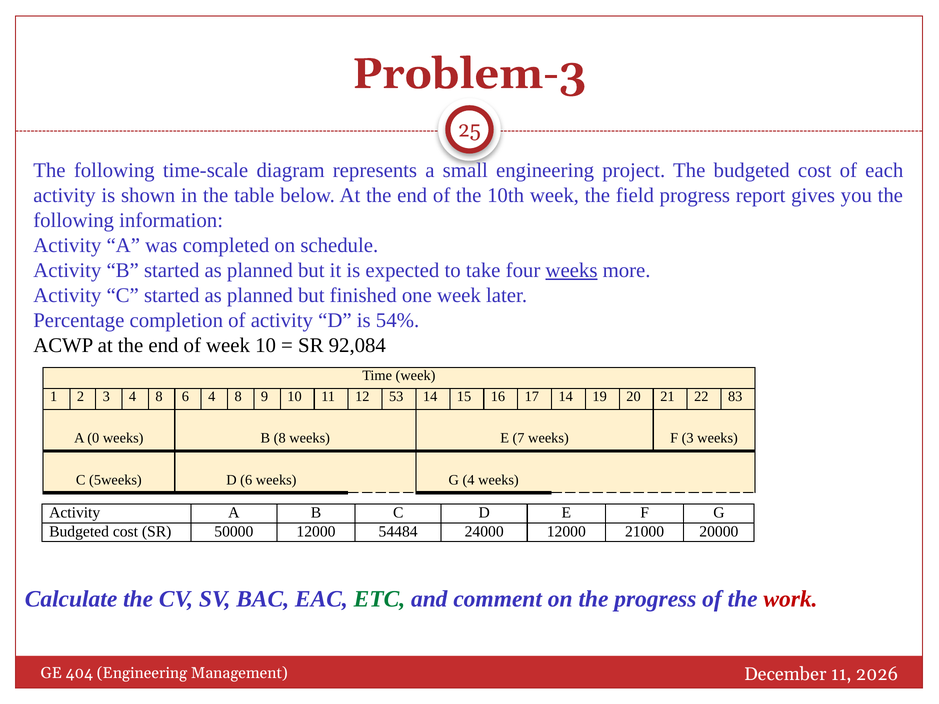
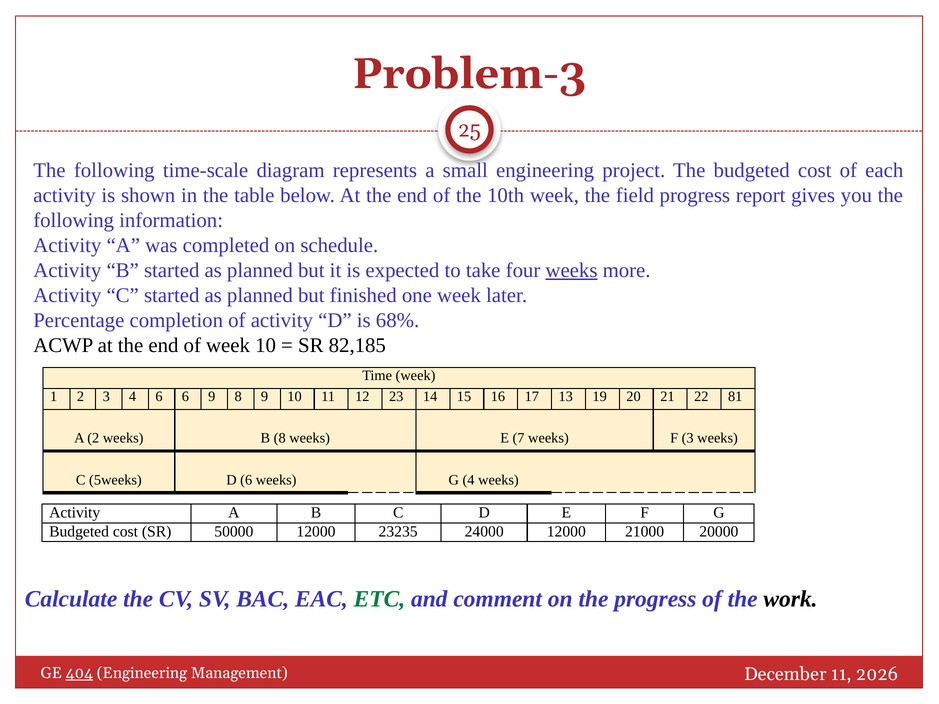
54%: 54% -> 68%
92,084: 92,084 -> 82,185
3 4 8: 8 -> 6
6 4: 4 -> 9
53: 53 -> 23
17 14: 14 -> 13
83: 83 -> 81
A 0: 0 -> 2
54484: 54484 -> 23235
work colour: red -> black
404 underline: none -> present
